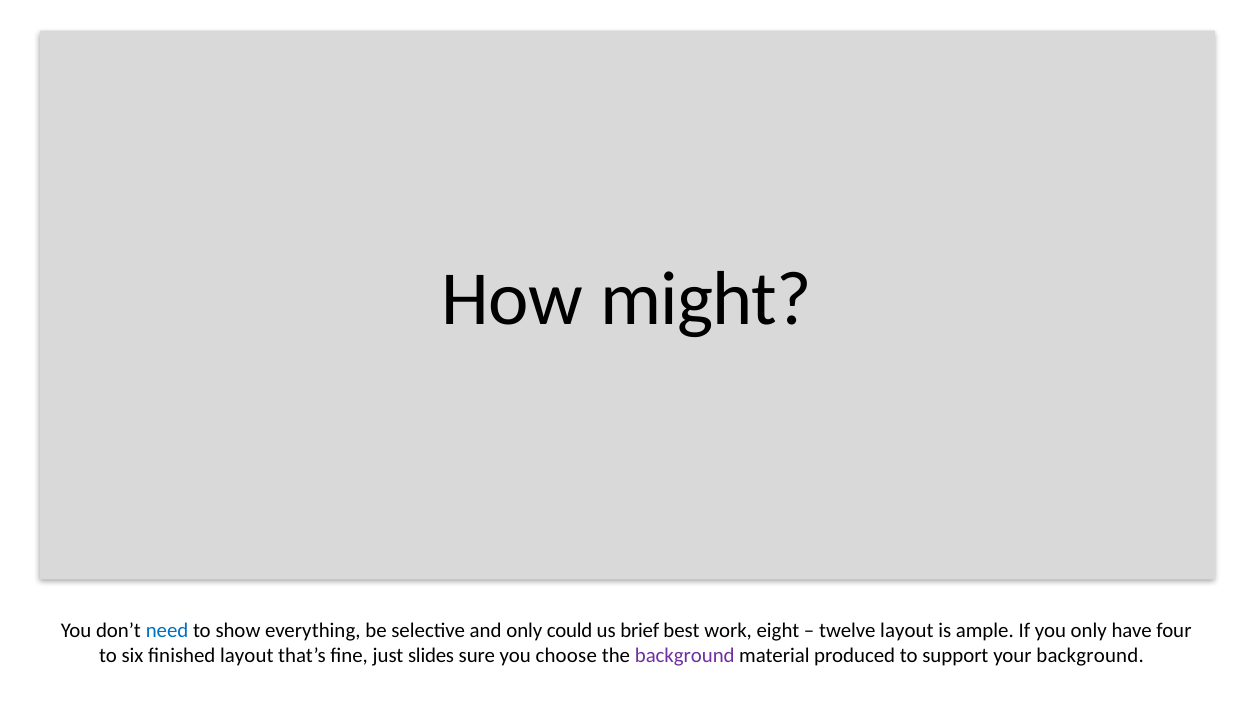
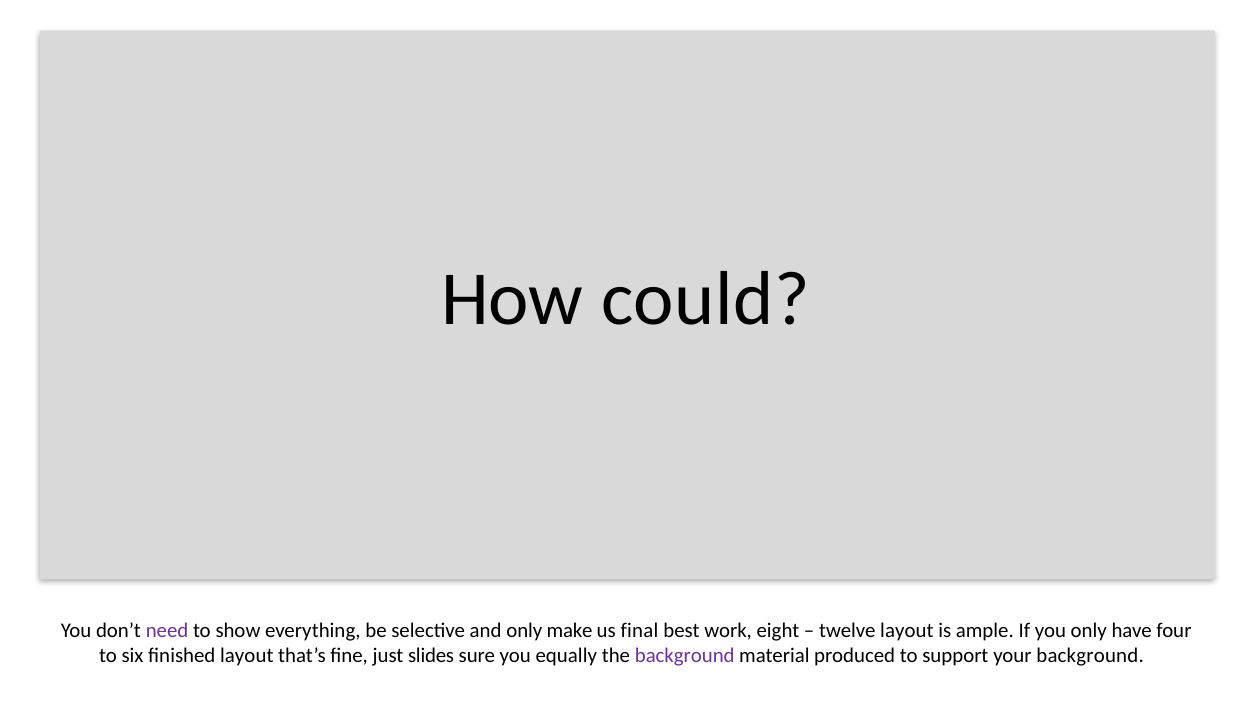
might: might -> could
need colour: blue -> purple
could: could -> make
brief: brief -> final
choose: choose -> equally
